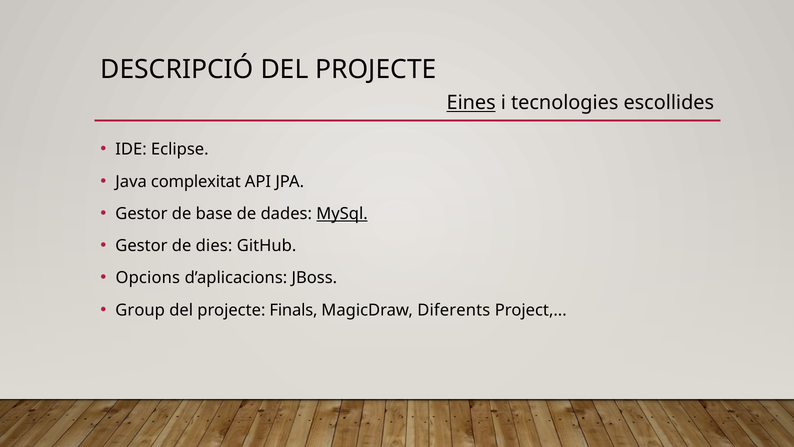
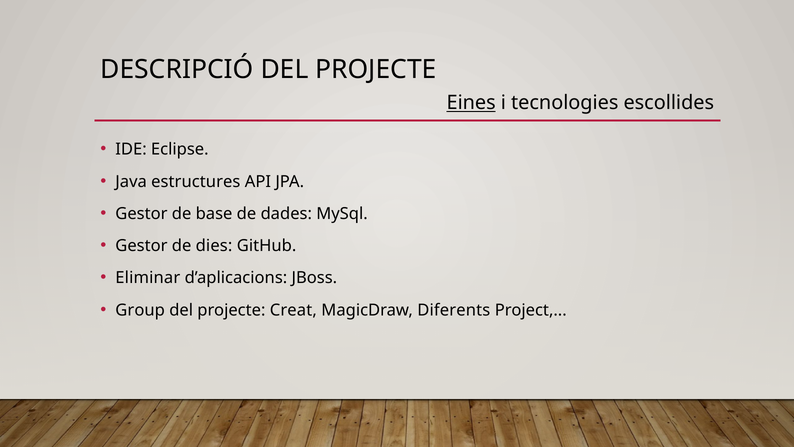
complexitat: complexitat -> estructures
MySql underline: present -> none
Opcions: Opcions -> Eliminar
Finals: Finals -> Creat
